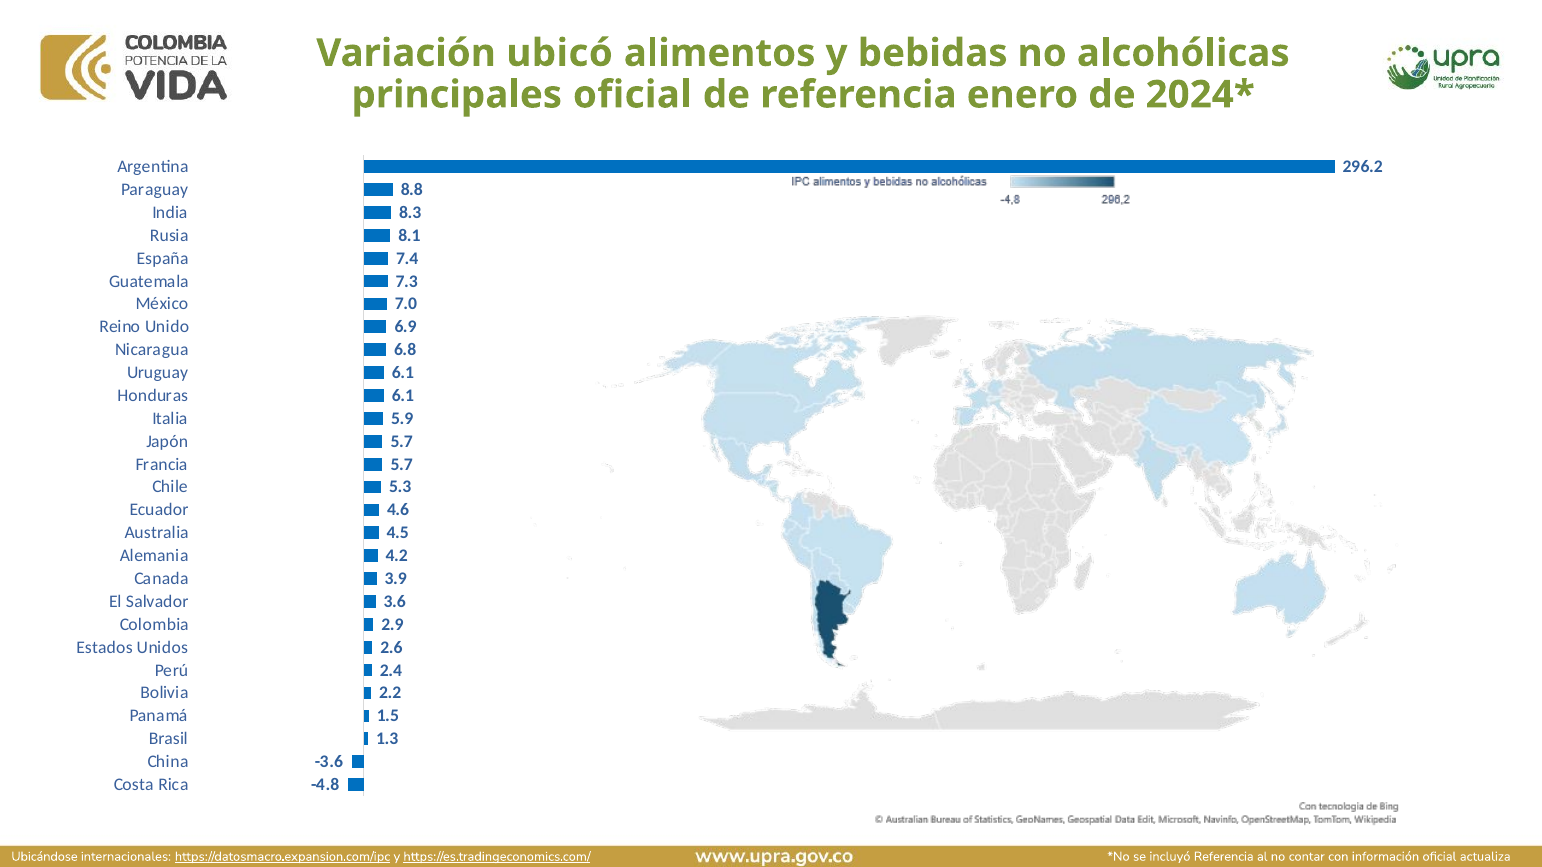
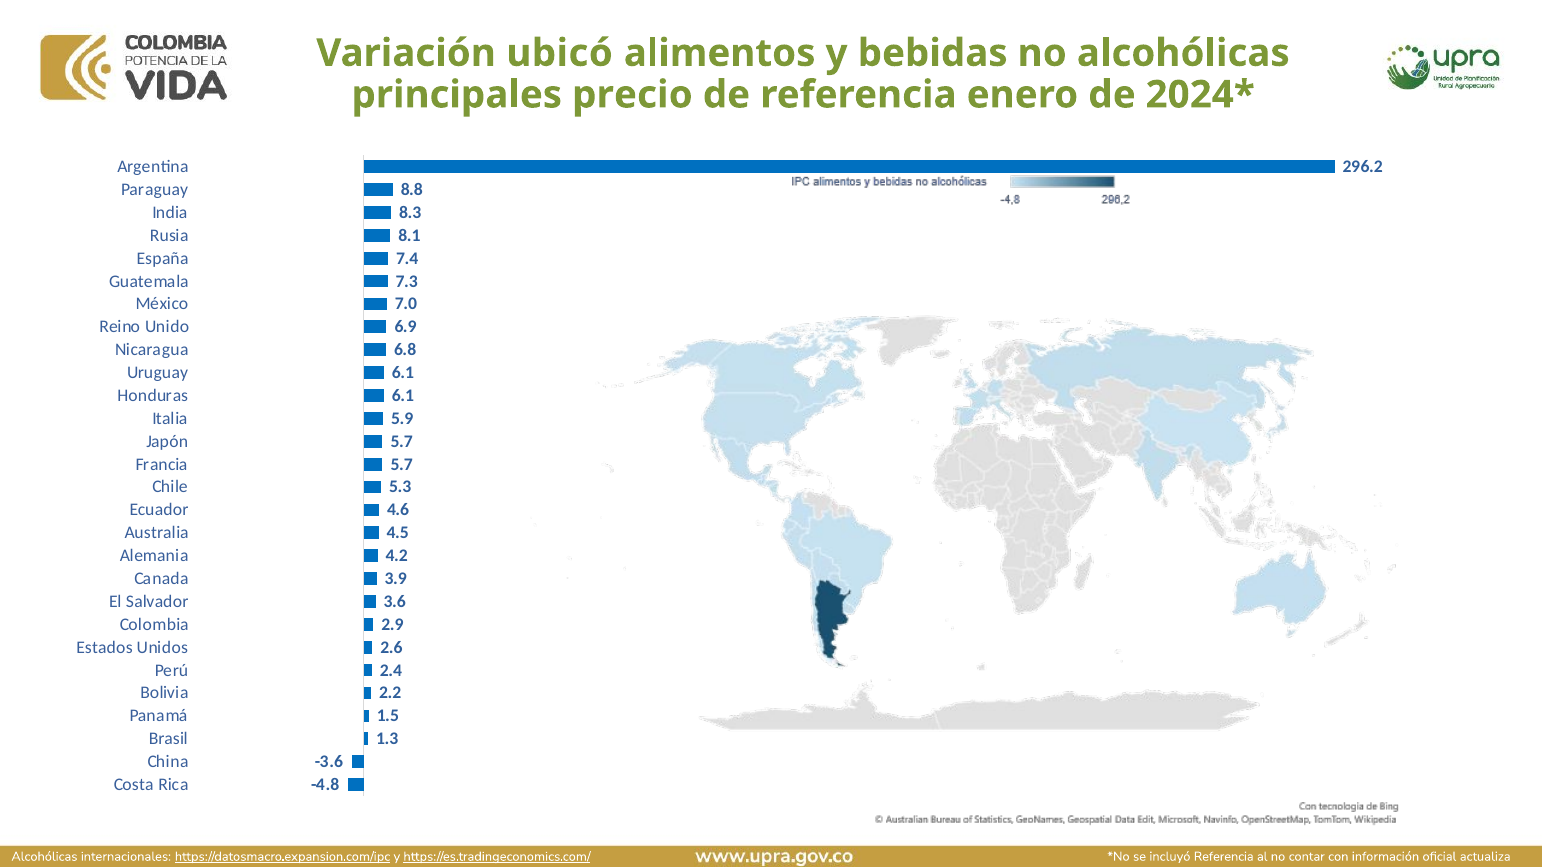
principales oficial: oficial -> precio
Ubicándose at (44, 857): Ubicándose -> Alcohólicas
